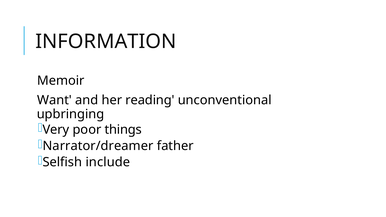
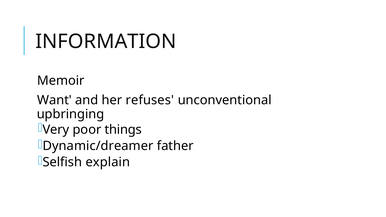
reading: reading -> refuses
Narrator/dreamer: Narrator/dreamer -> Dynamic/dreamer
include: include -> explain
